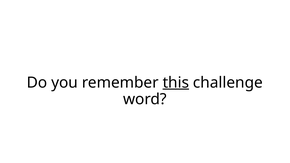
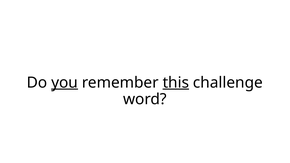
you underline: none -> present
